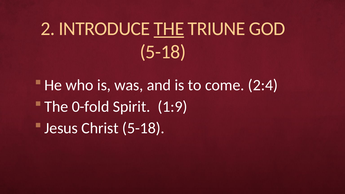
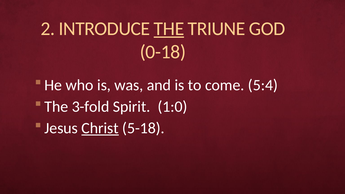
5-18 at (163, 52): 5-18 -> 0-18
2:4: 2:4 -> 5:4
0-fold: 0-fold -> 3-fold
1:9: 1:9 -> 1:0
Christ underline: none -> present
